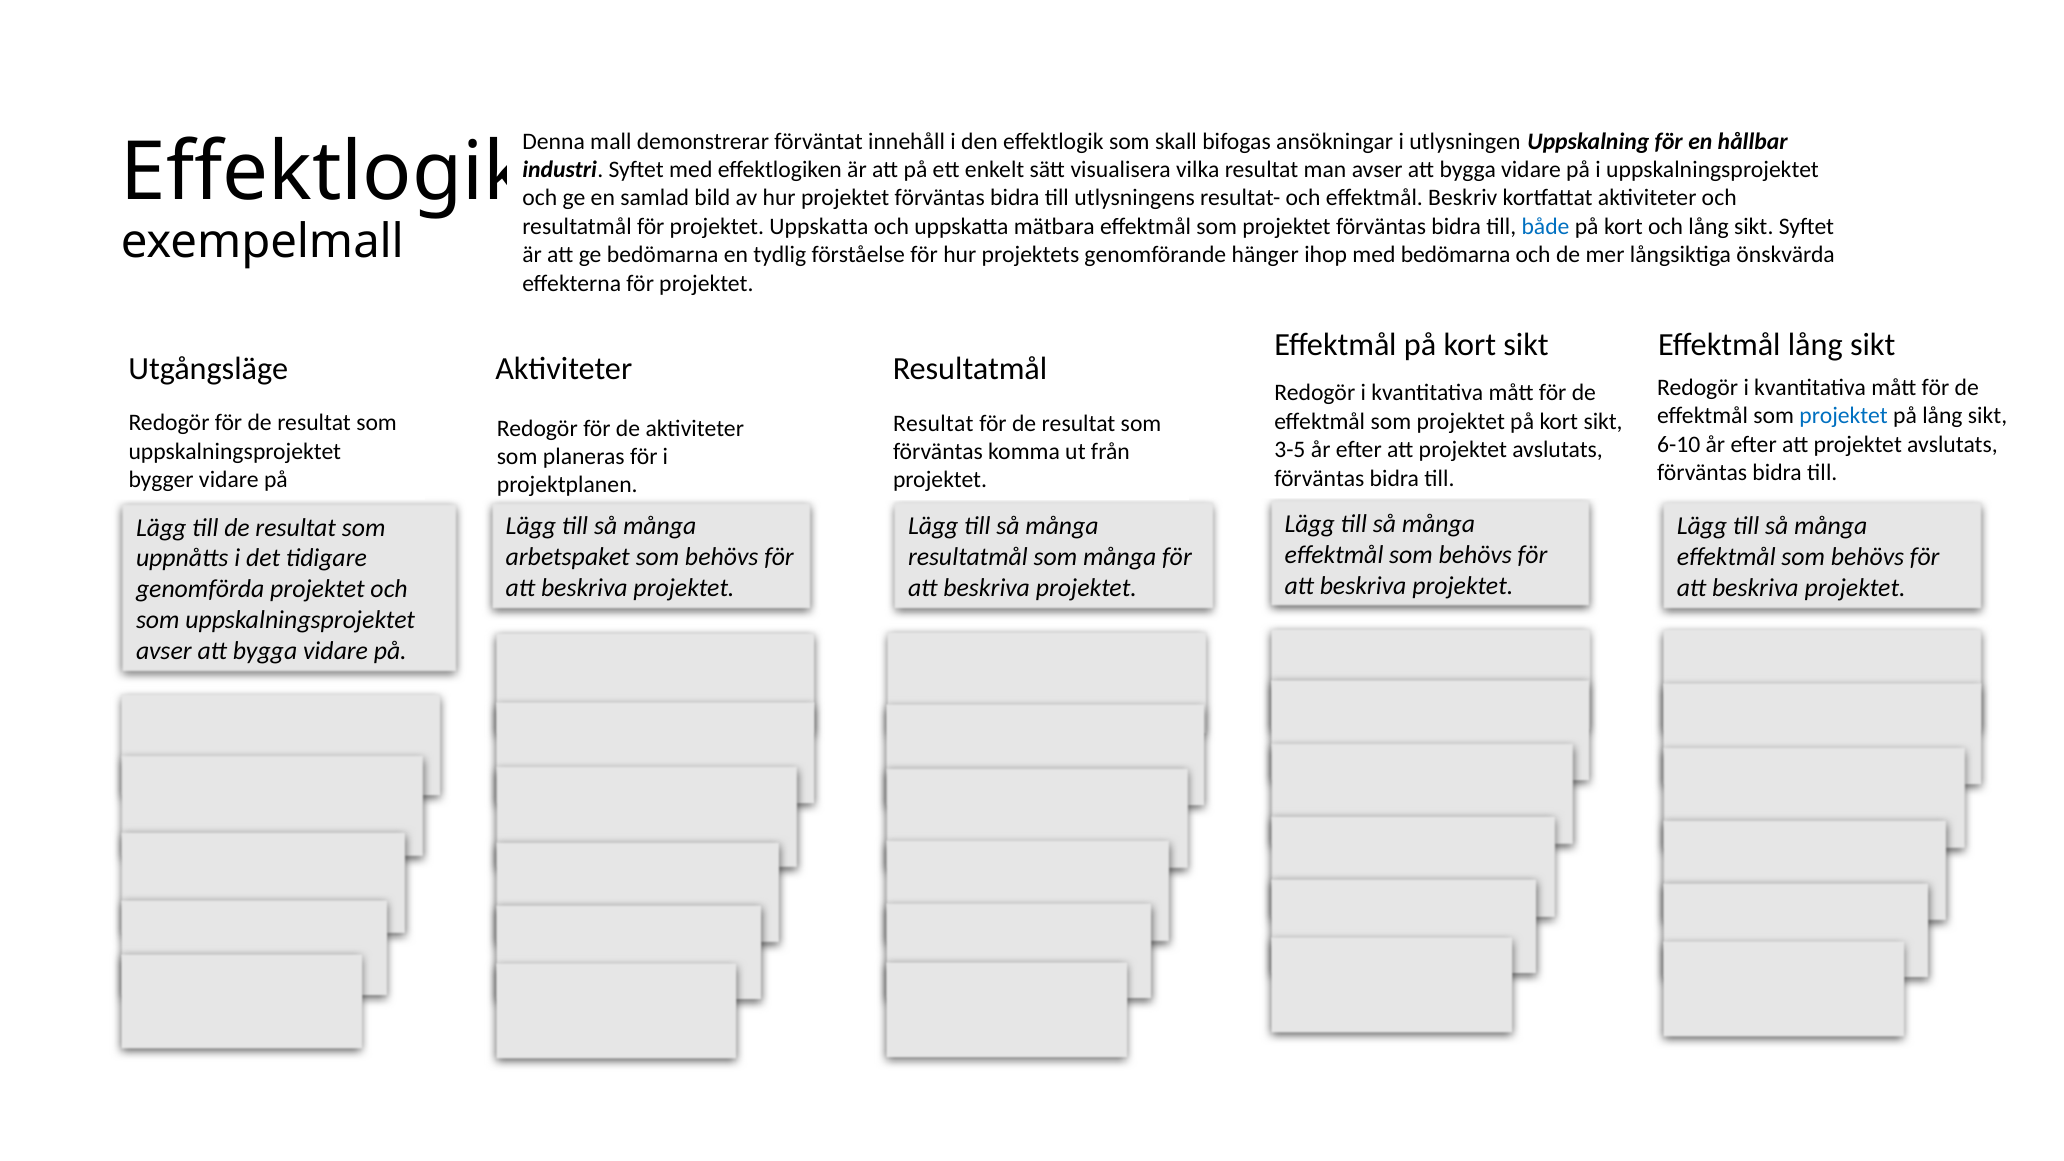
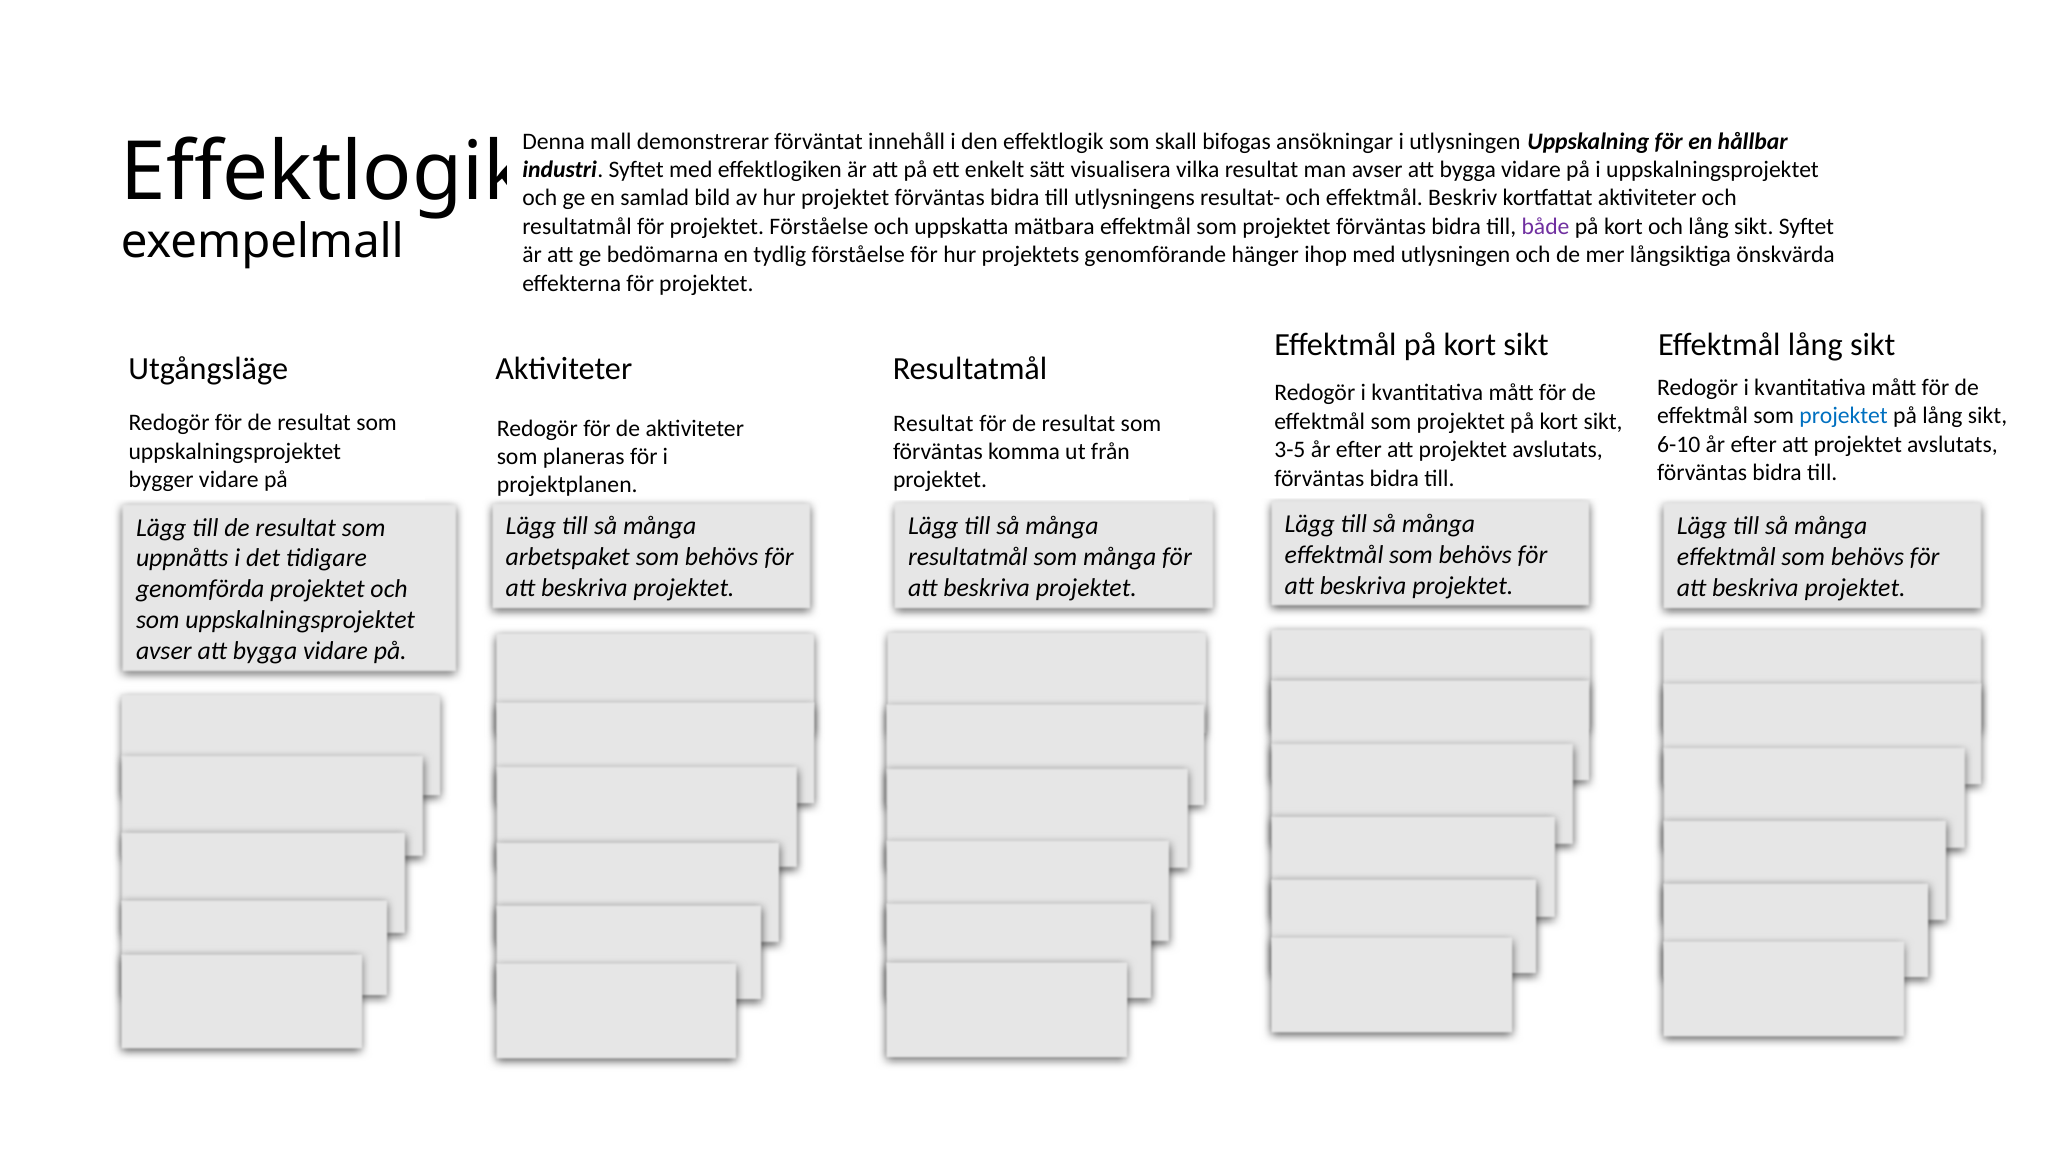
projektet Uppskatta: Uppskatta -> Förståelse
både colour: blue -> purple
med bedömarna: bedömarna -> utlysningen
